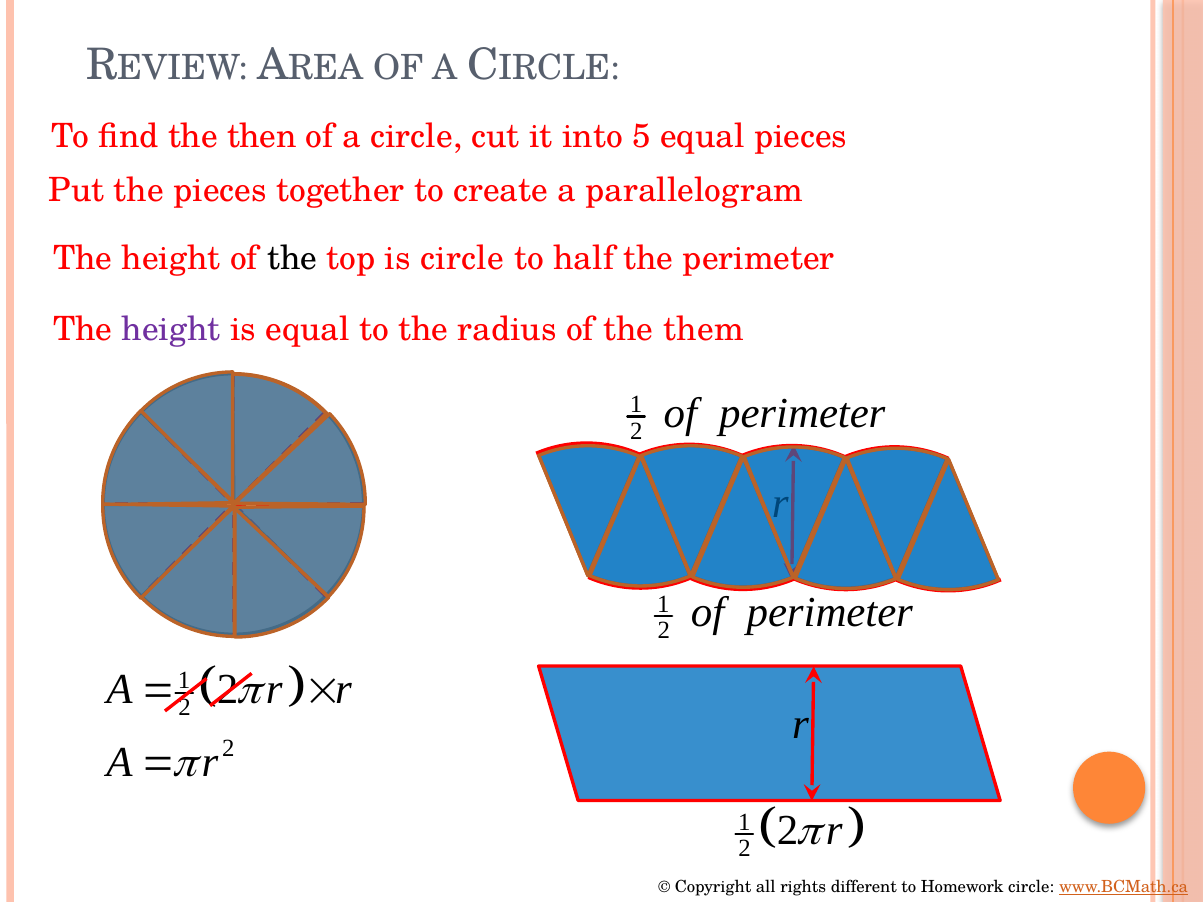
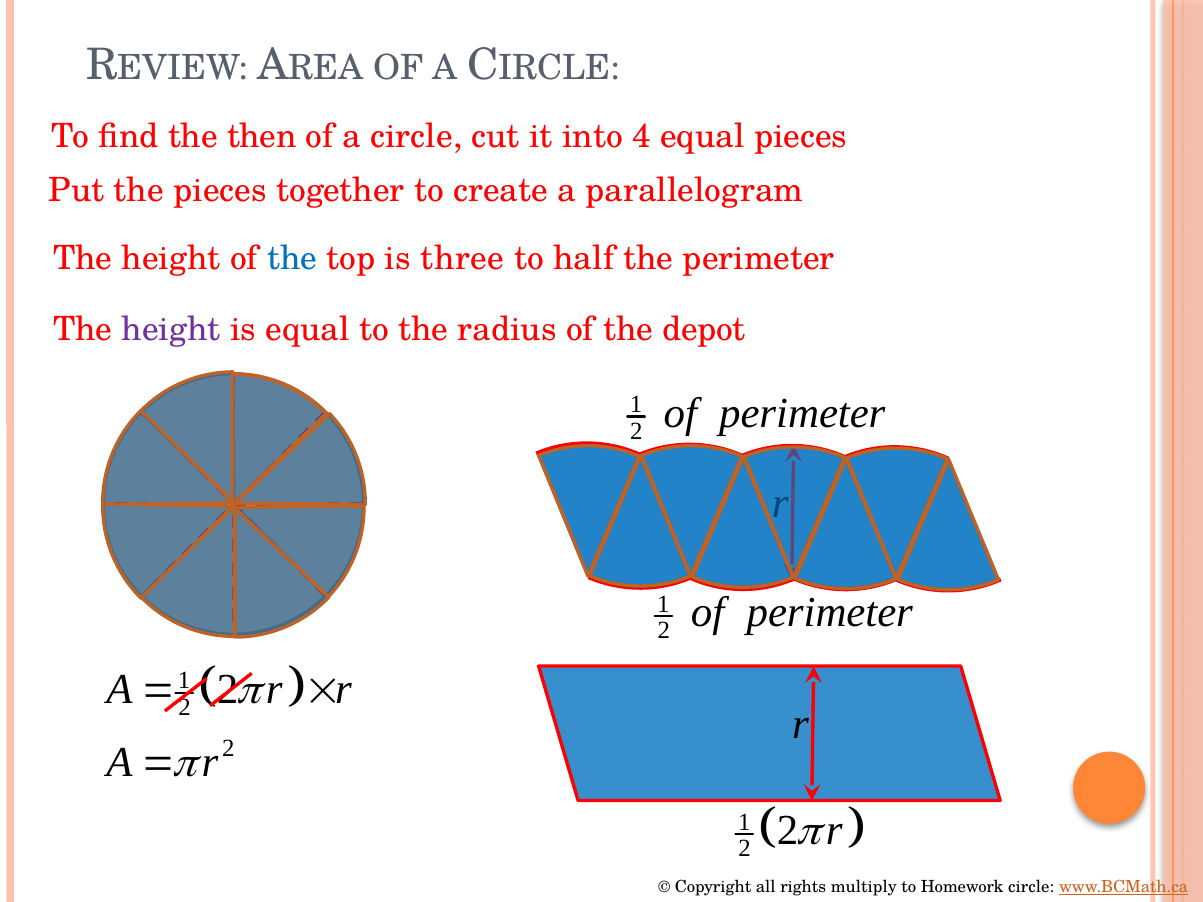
5: 5 -> 4
the at (292, 259) colour: black -> blue
is circle: circle -> three
them: them -> depot
different: different -> multiply
